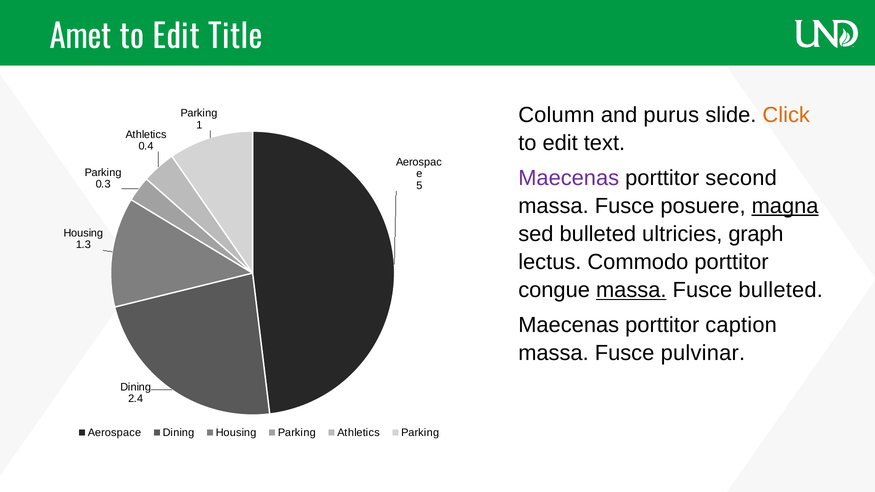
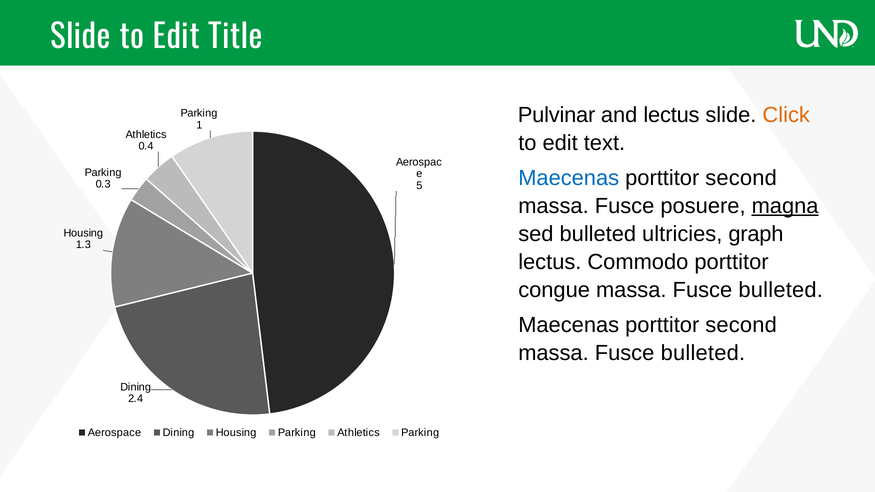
Amet at (81, 37): Amet -> Slide
Column: Column -> Pulvinar
and purus: purus -> lectus
Maecenas at (569, 178) colour: purple -> blue
massa at (631, 290) underline: present -> none
caption at (741, 325): caption -> second
pulvinar at (703, 353): pulvinar -> bulleted
